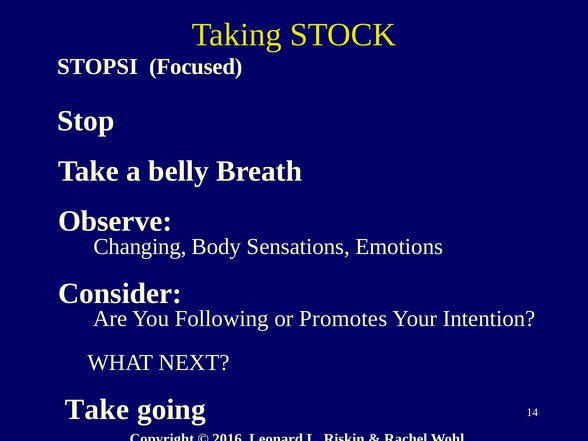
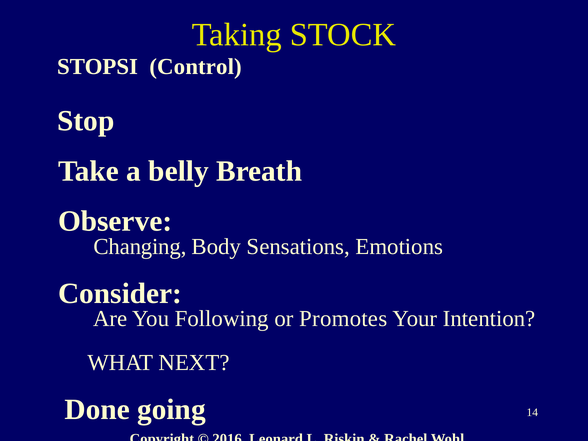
Focused: Focused -> Control
Take at (97, 409): Take -> Done
